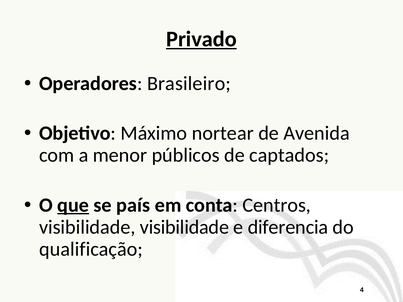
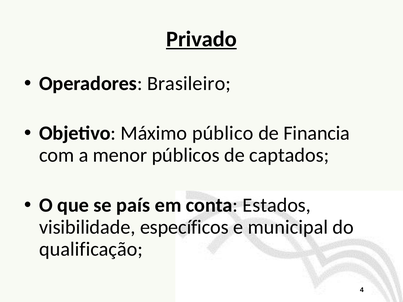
nortear: nortear -> público
Avenida: Avenida -> Financia
que underline: present -> none
Centros: Centros -> Estados
visibilidade visibilidade: visibilidade -> específicos
diferencia: diferencia -> municipal
